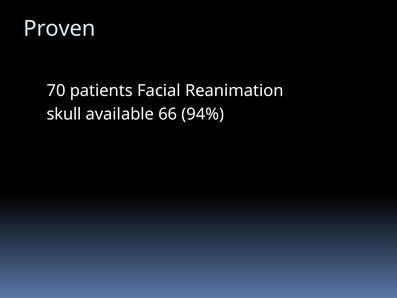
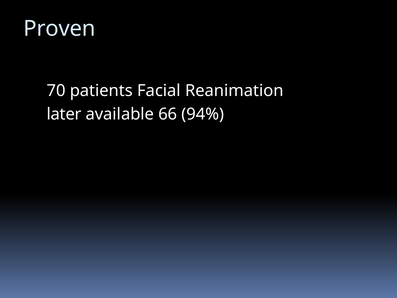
skull: skull -> later
